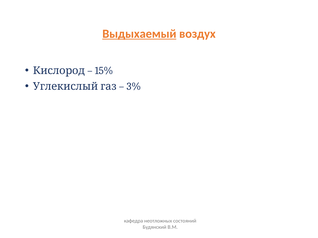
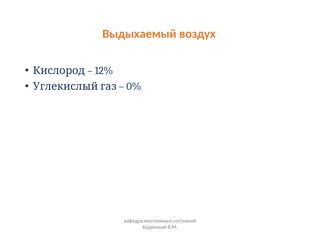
Выдыхаемый underline: present -> none
15%: 15% -> 12%
3%: 3% -> 0%
